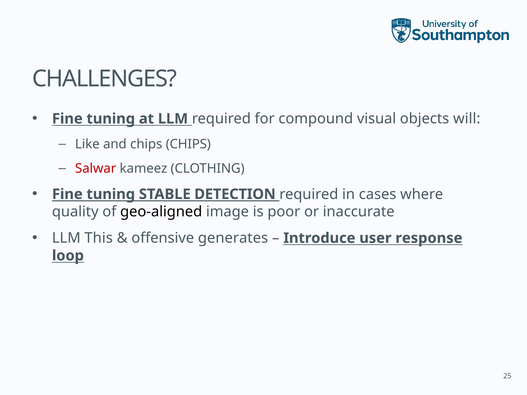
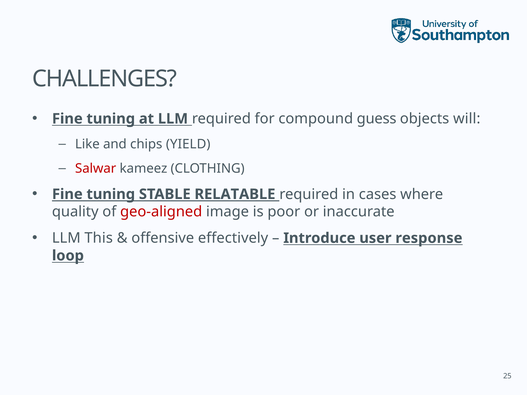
visual: visual -> guess
chips CHIPS: CHIPS -> YIELD
DETECTION: DETECTION -> RELATABLE
geo-aligned colour: black -> red
generates: generates -> effectively
